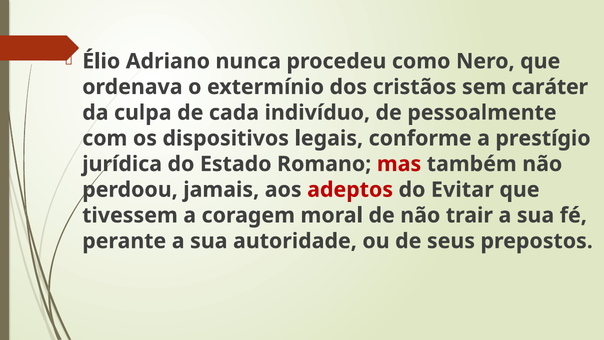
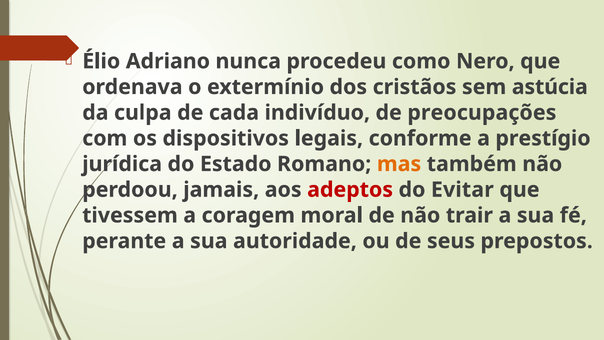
caráter: caráter -> astúcia
pessoalmente: pessoalmente -> preocupações
mas colour: red -> orange
